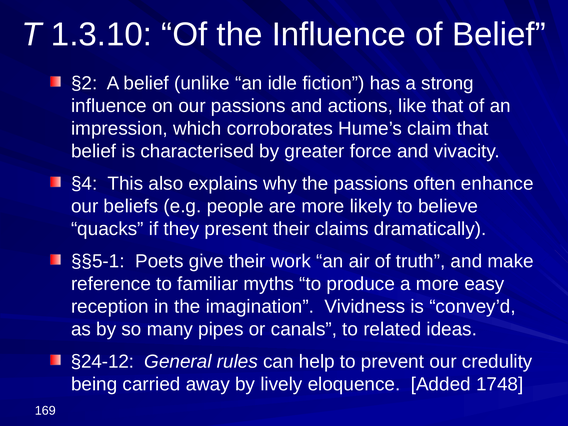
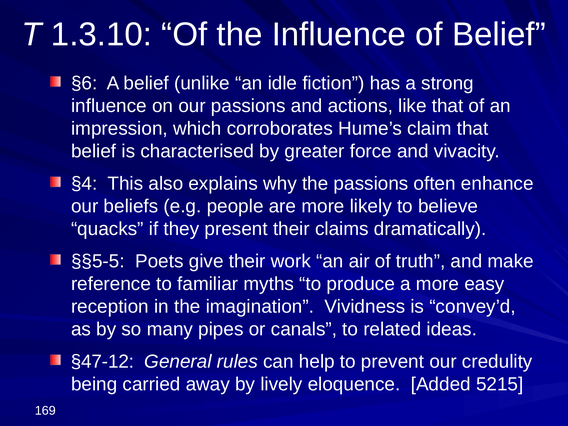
§2: §2 -> §6
§§5-1: §§5-1 -> §§5-5
§24-12: §24-12 -> §47-12
1748: 1748 -> 5215
